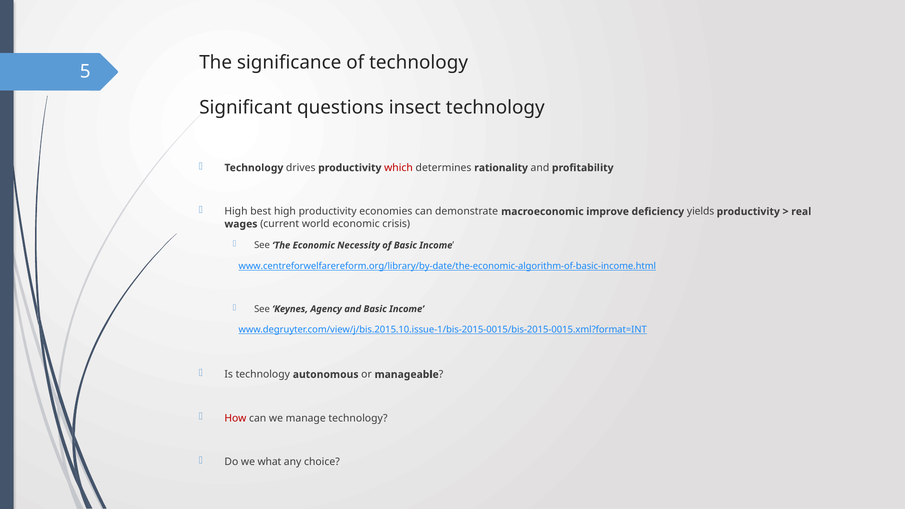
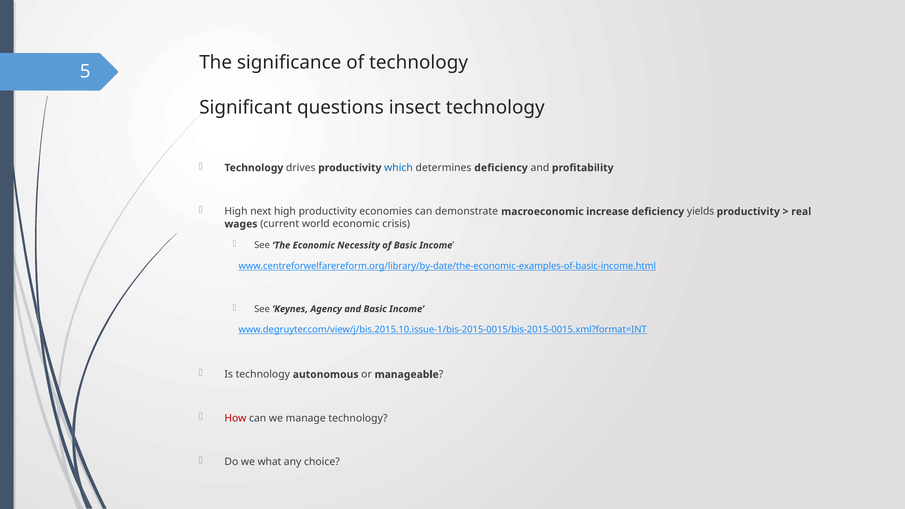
which colour: red -> blue
determines rationality: rationality -> deficiency
best: best -> next
improve: improve -> increase
www.centreforwelfarereform.org/library/by-date/the-economic-algorithm-of-basic-income.html: www.centreforwelfarereform.org/library/by-date/the-economic-algorithm-of-basic-income.html -> www.centreforwelfarereform.org/library/by-date/the-economic-examples-of-basic-income.html
